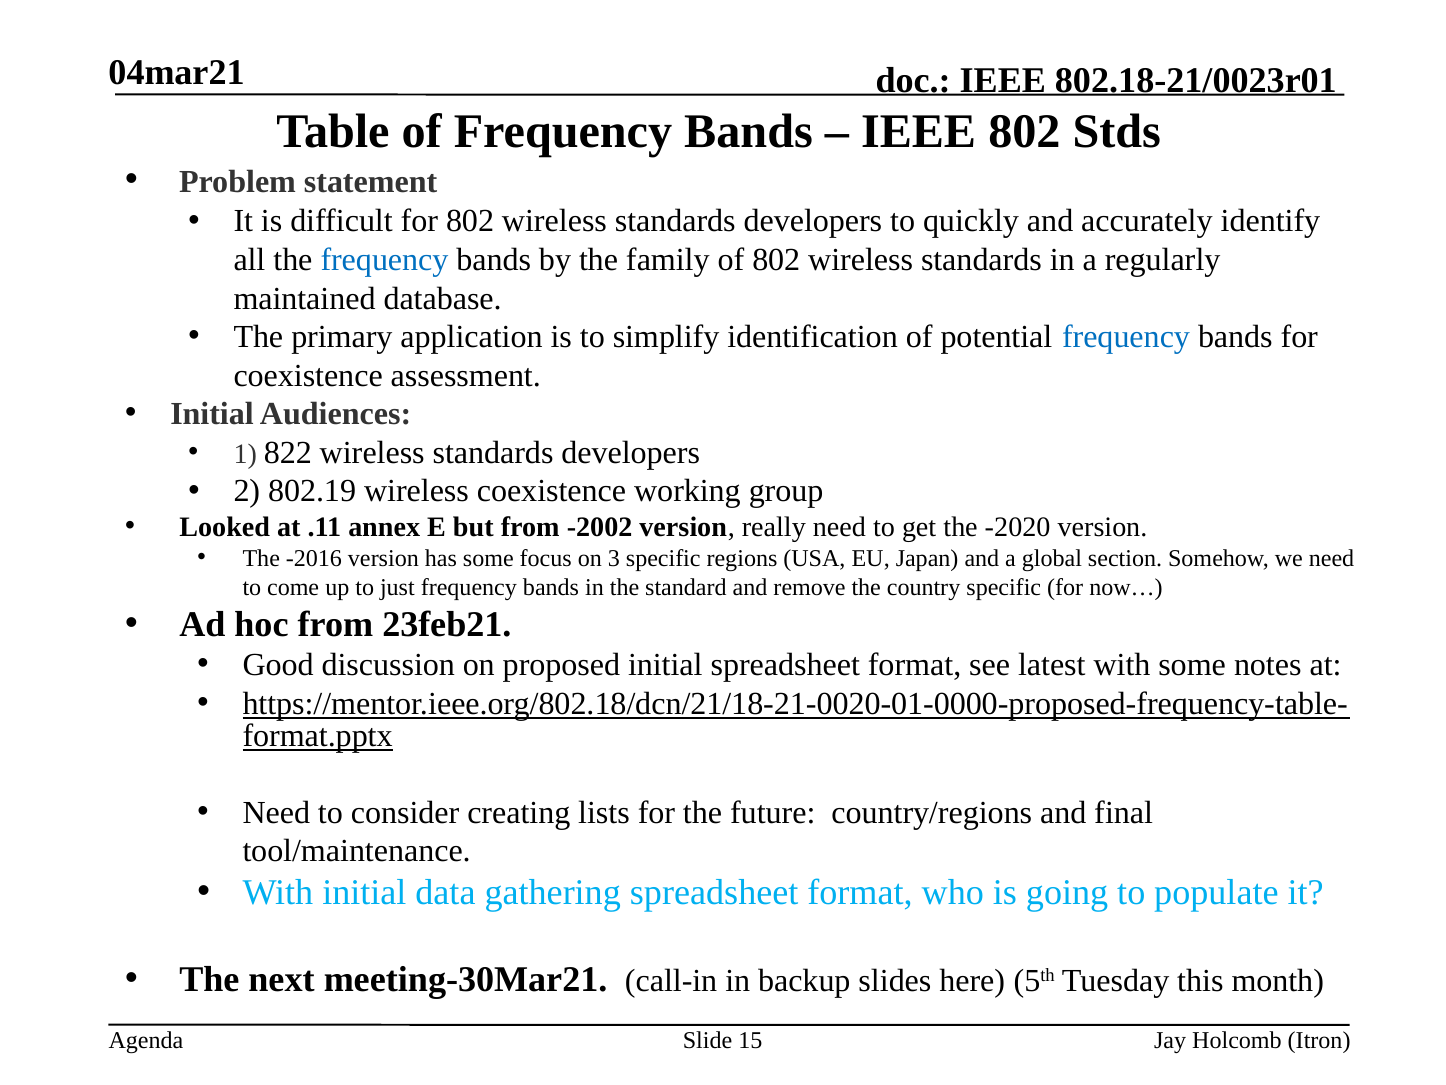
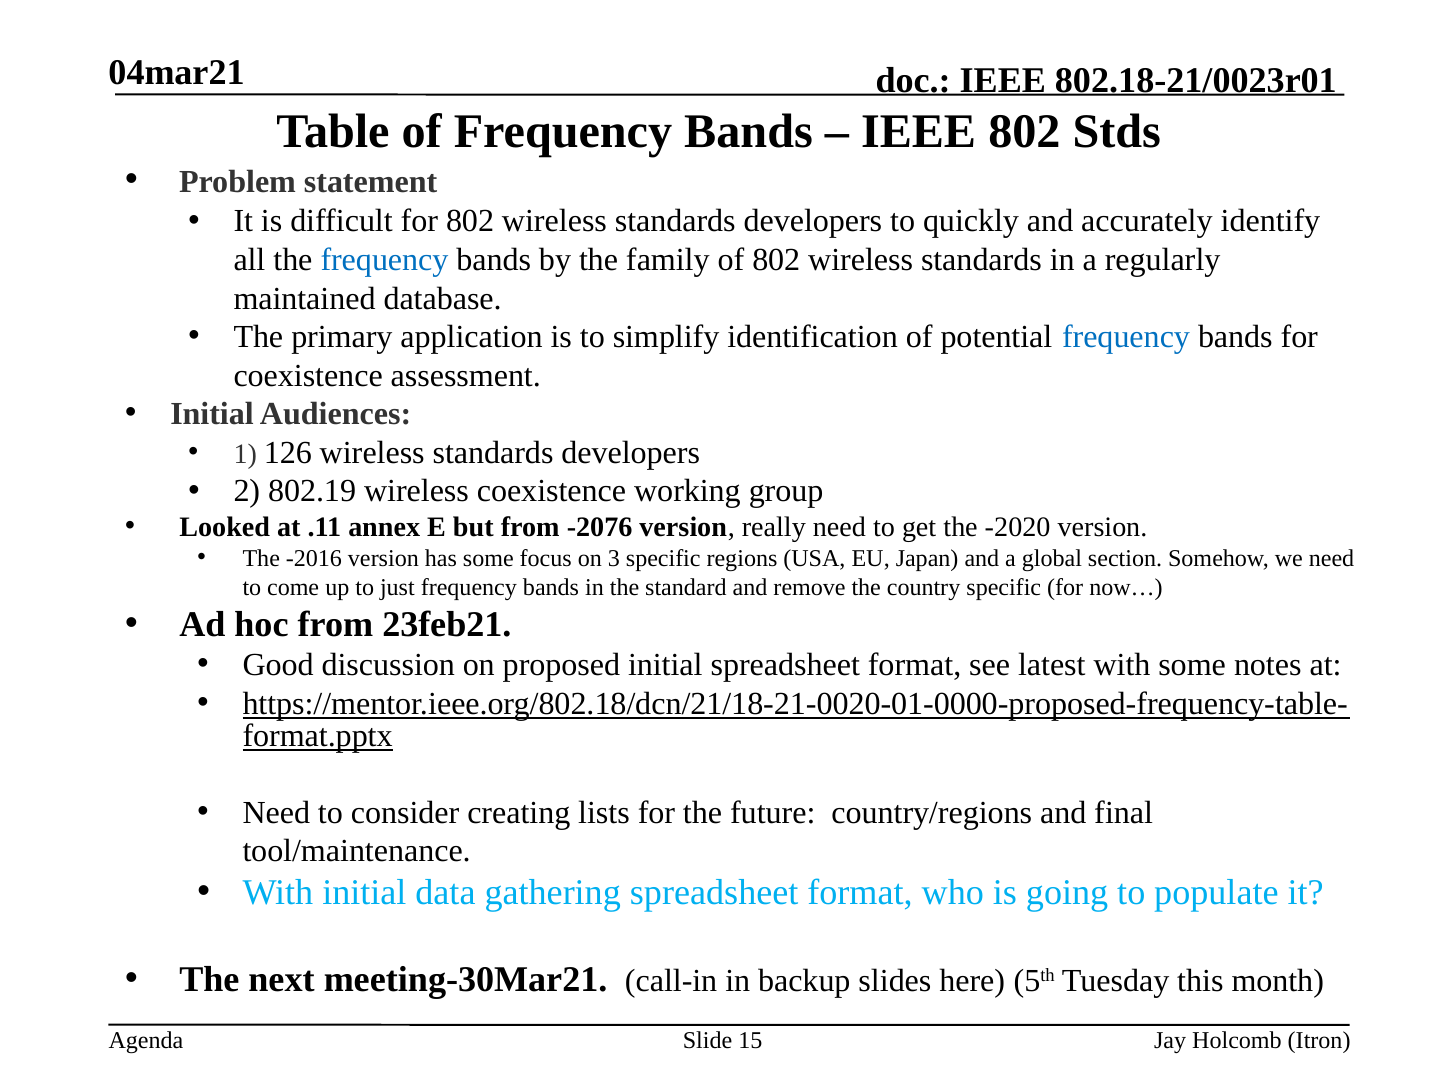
822: 822 -> 126
-2002: -2002 -> -2076
